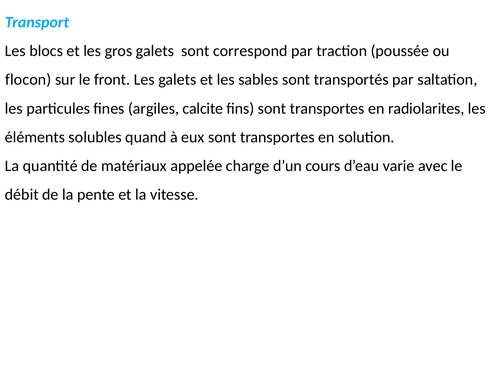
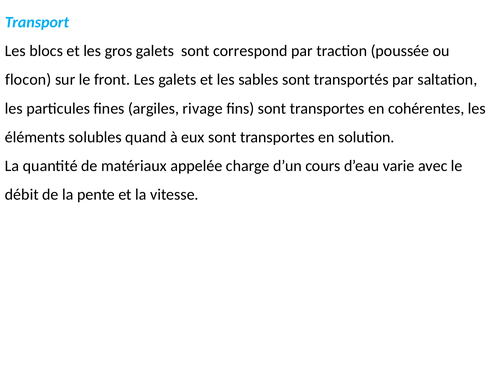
calcite: calcite -> rivage
radiolarites: radiolarites -> cohérentes
